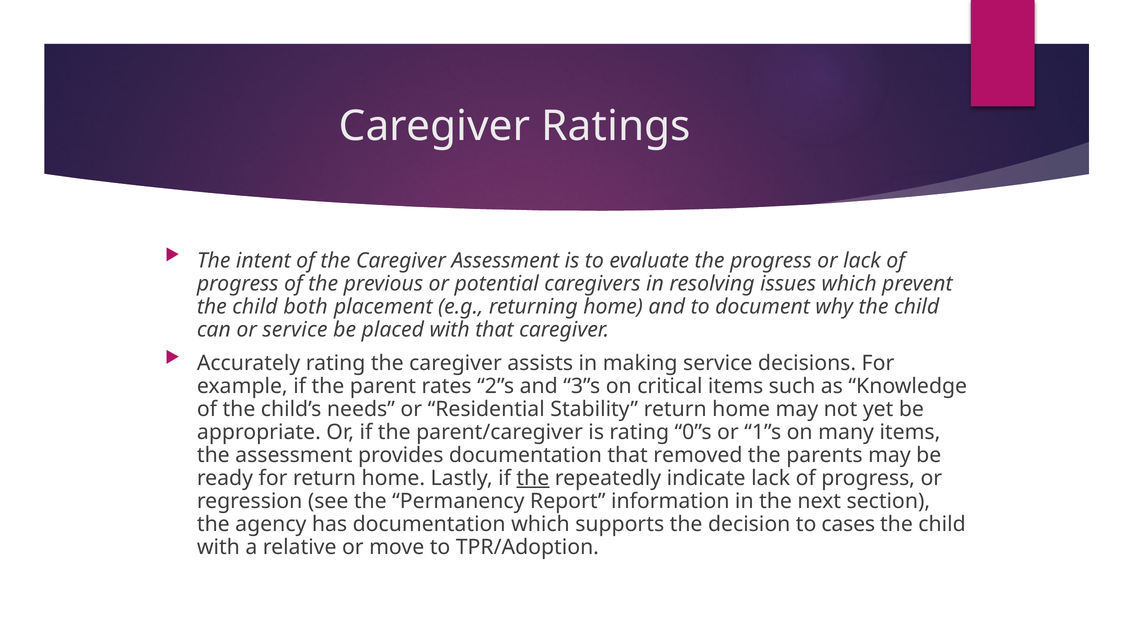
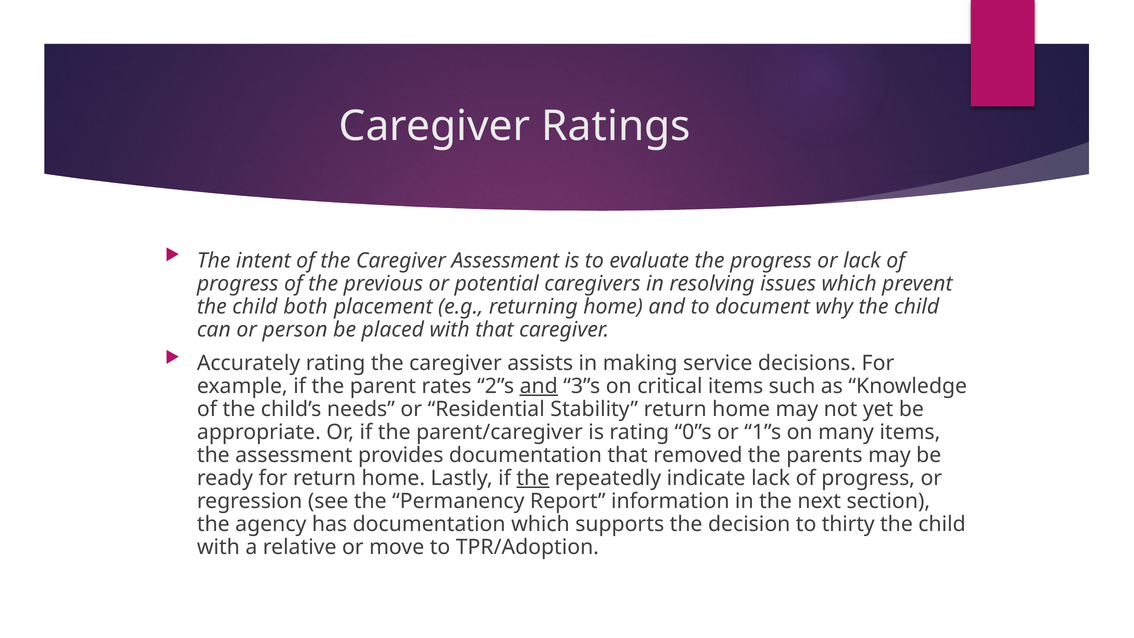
or service: service -> person
and at (539, 386) underline: none -> present
cases: cases -> thirty
